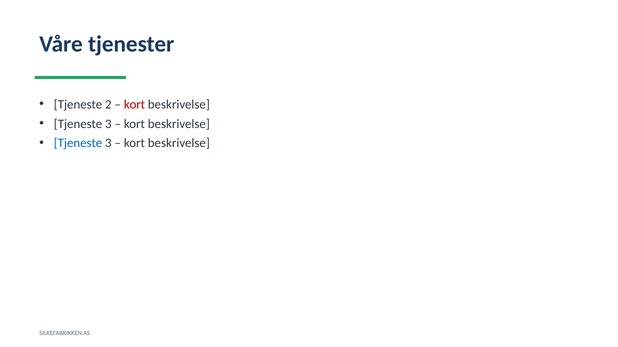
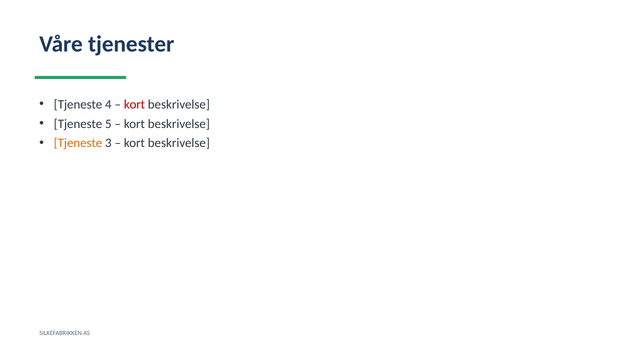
2: 2 -> 4
3 at (108, 124): 3 -> 5
Tjeneste at (78, 143) colour: blue -> orange
